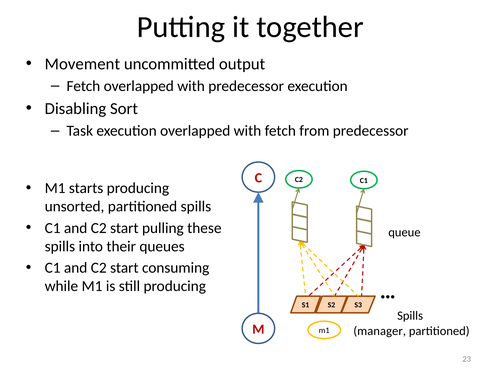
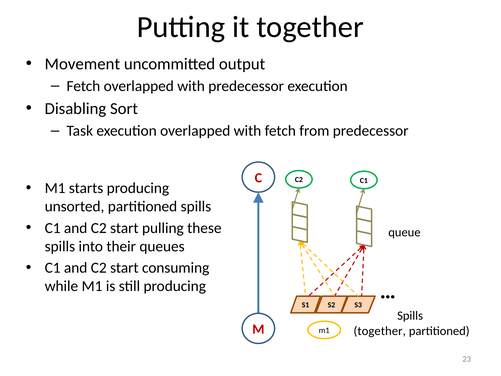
manager at (380, 331): manager -> together
